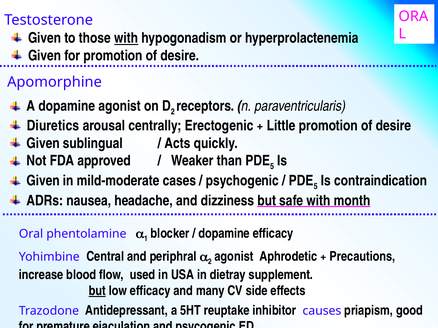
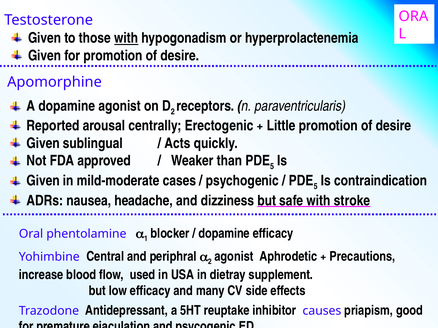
Diuretics: Diuretics -> Reported
month: month -> stroke
but at (97, 291) underline: present -> none
